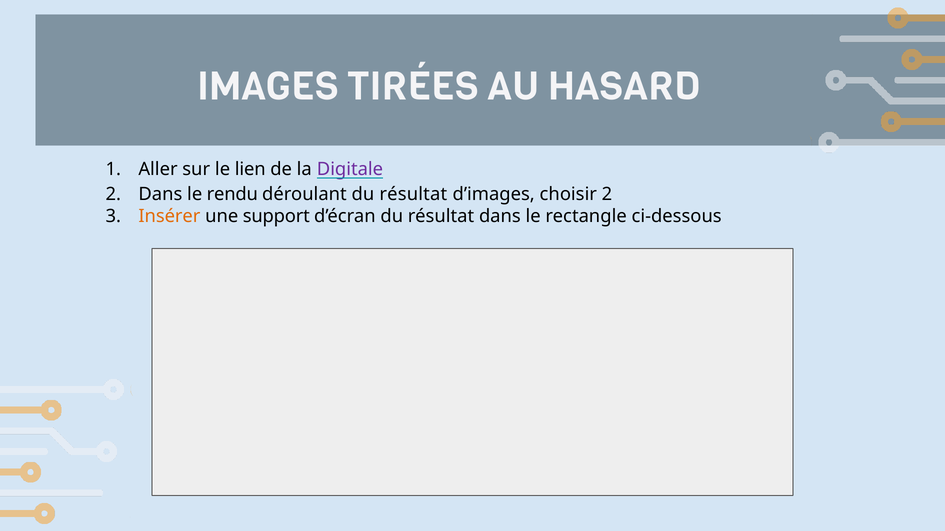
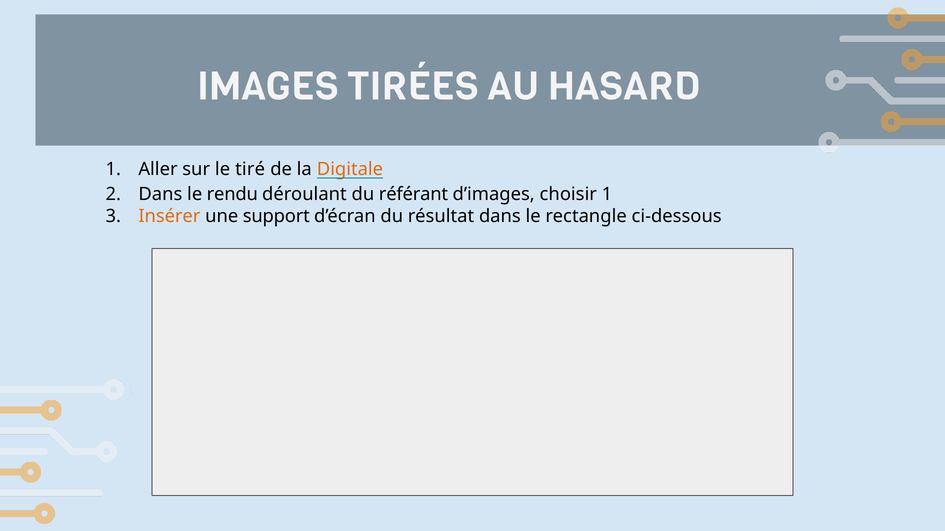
lien: lien -> tiré
Digitale colour: purple -> orange
déroulant du résultat: résultat -> référant
choisir 2: 2 -> 1
